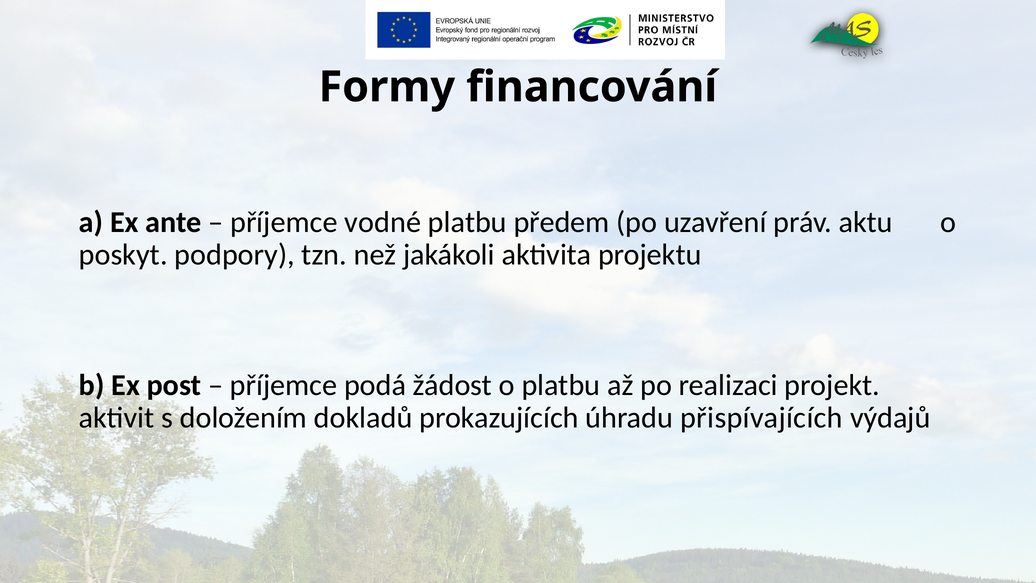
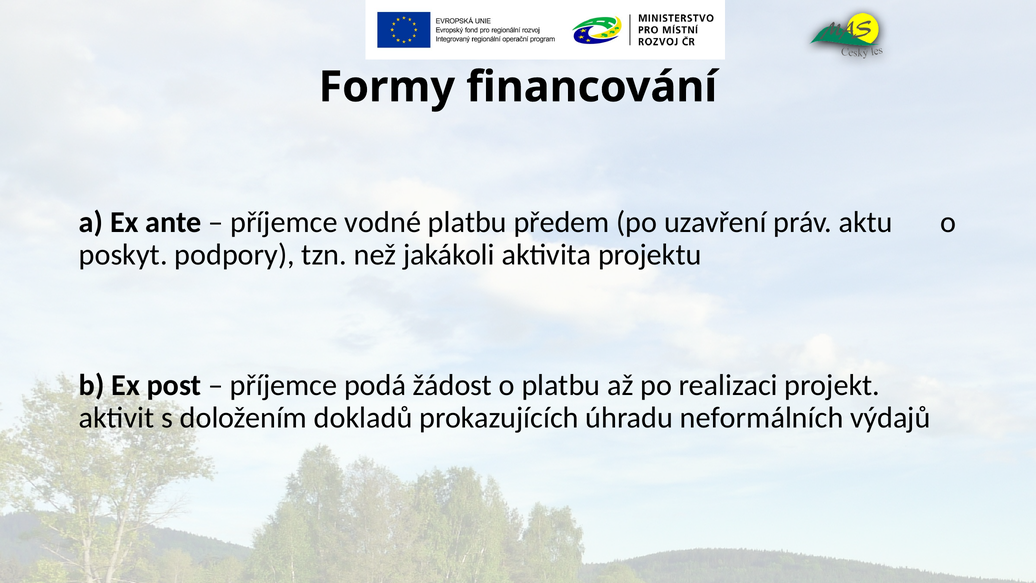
přispívajících: přispívajících -> neformálních
